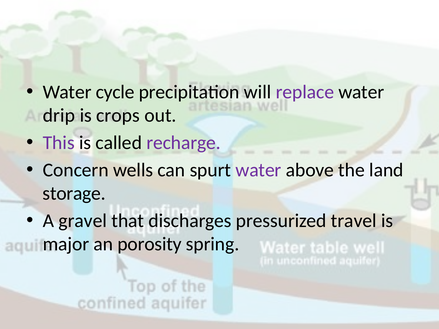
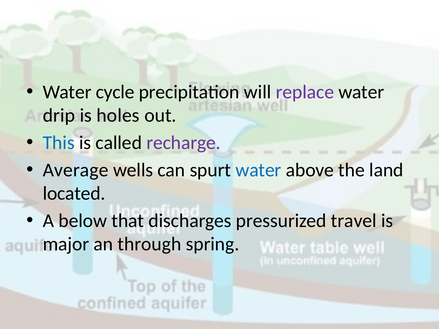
crops: crops -> holes
This colour: purple -> blue
Concern: Concern -> Average
water at (259, 170) colour: purple -> blue
storage: storage -> located
gravel: gravel -> below
porosity: porosity -> through
